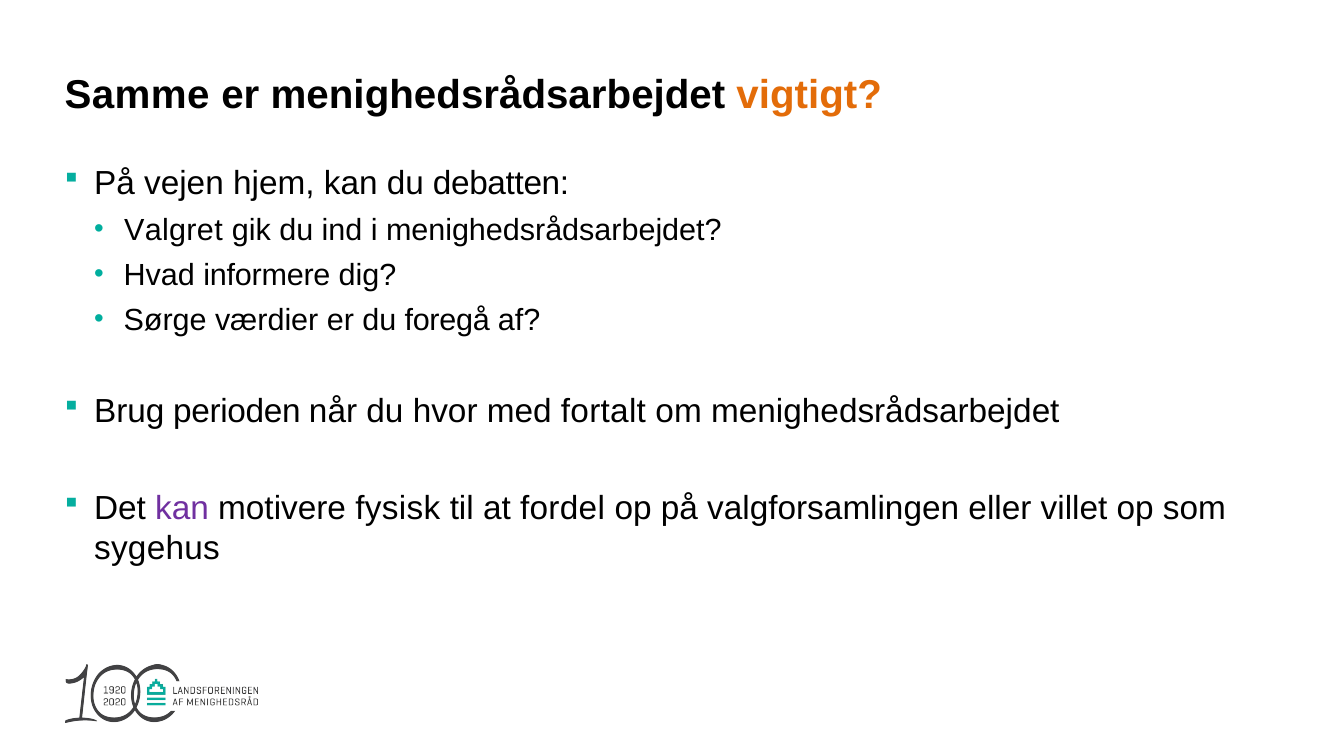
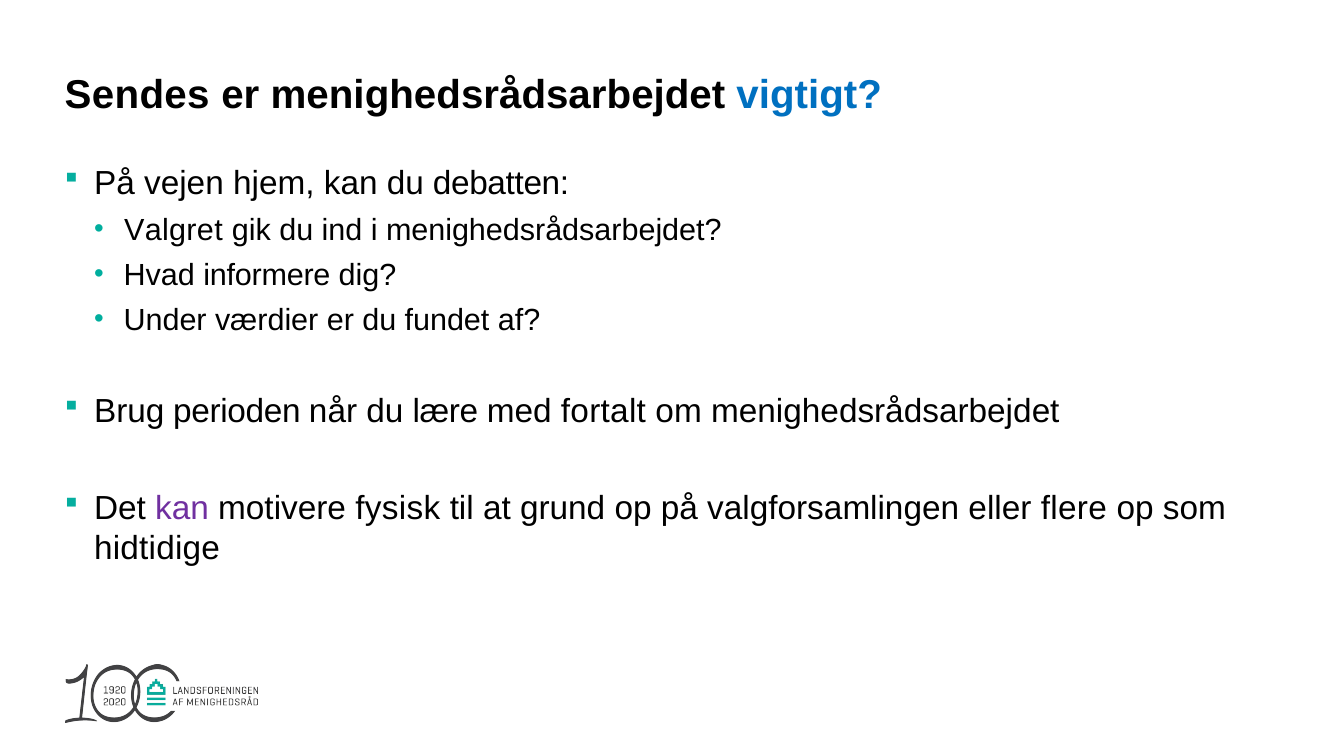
Samme: Samme -> Sendes
vigtigt colour: orange -> blue
Sørge: Sørge -> Under
foregå: foregå -> fundet
hvor: hvor -> lære
fordel: fordel -> grund
villet: villet -> flere
sygehus: sygehus -> hidtidige
